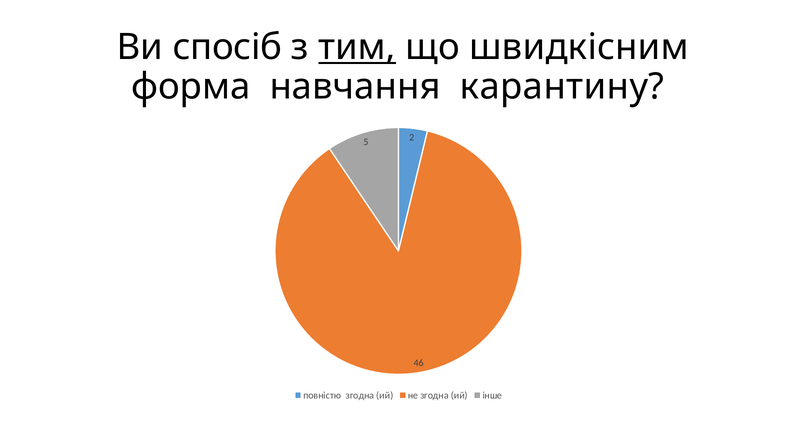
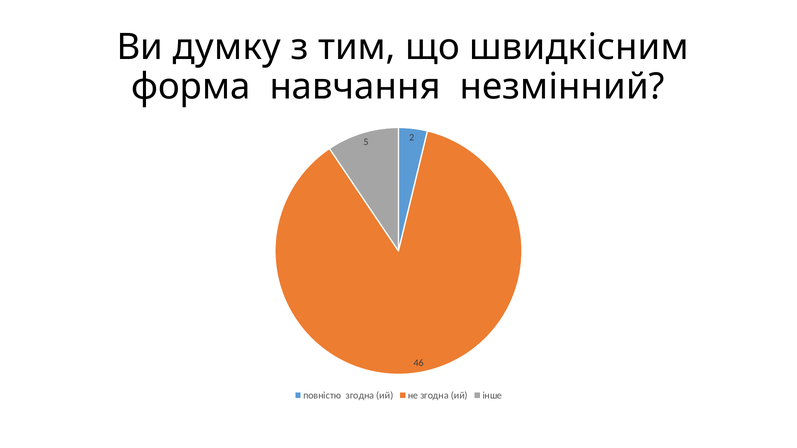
спосіб: спосіб -> думку
тим underline: present -> none
карантину: карантину -> незмінний
